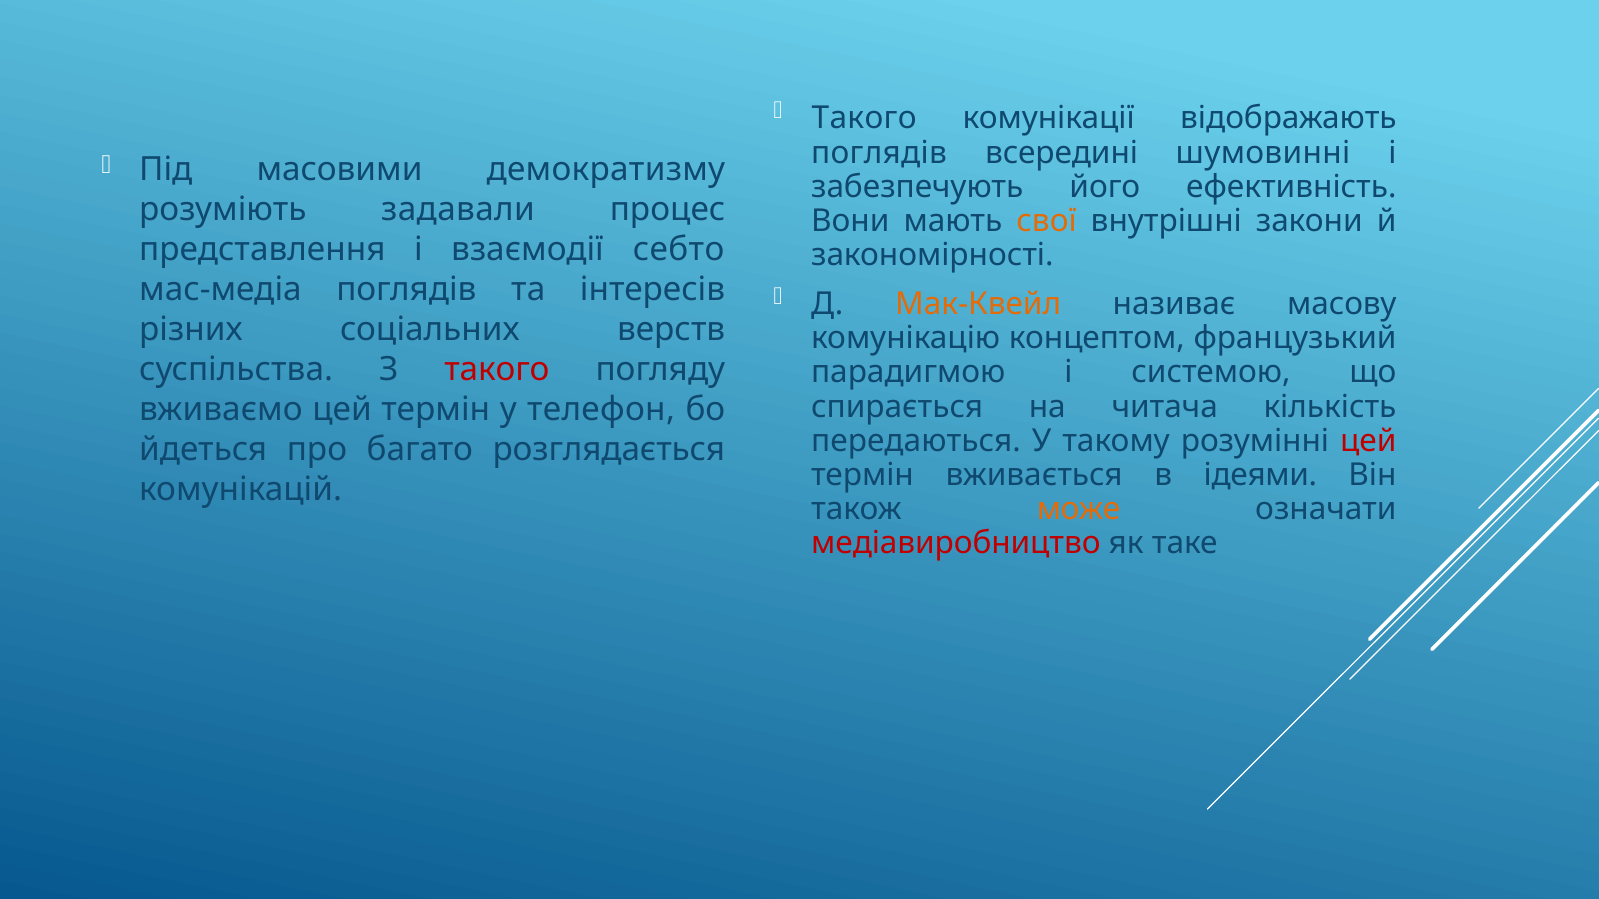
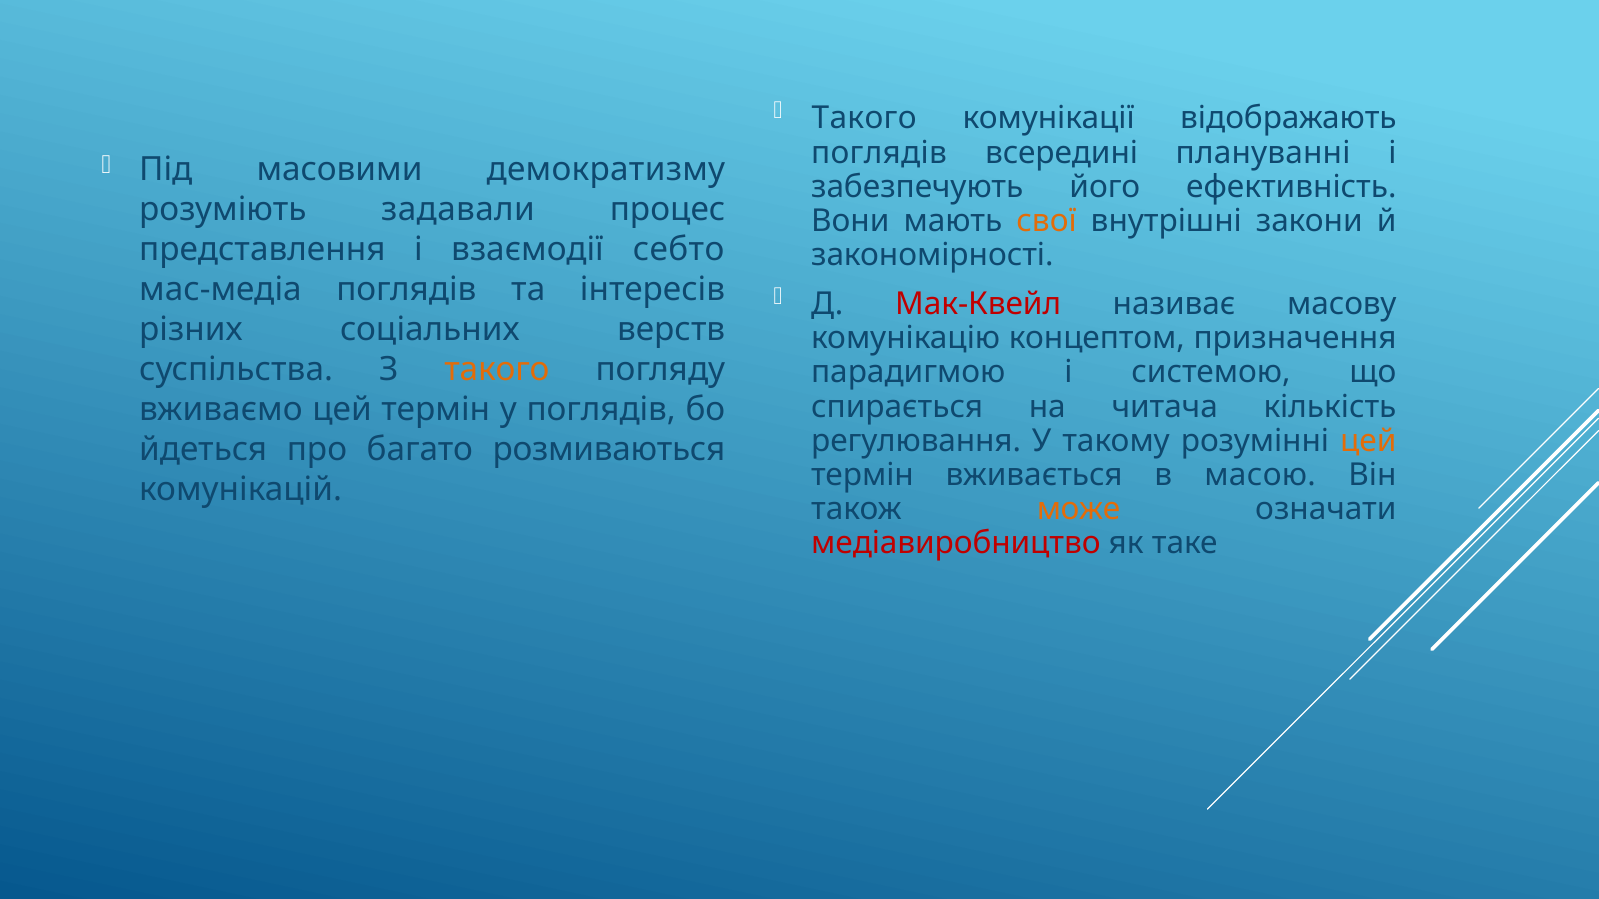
шумовинні: шумовинні -> плануванні
Мак-Квейл colour: orange -> red
французький: французький -> призначення
такого at (497, 369) colour: red -> orange
у телефон: телефон -> поглядів
передаються: передаються -> регулювання
цей at (1368, 441) colour: red -> orange
розглядається: розглядається -> розмиваються
ідеями: ідеями -> масою
